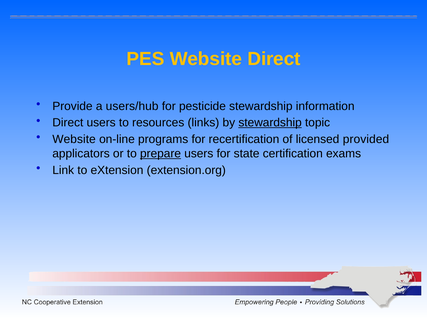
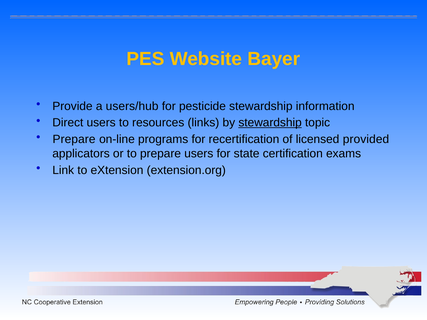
Website Direct: Direct -> Bayer
Website at (74, 139): Website -> Prepare
prepare at (161, 154) underline: present -> none
